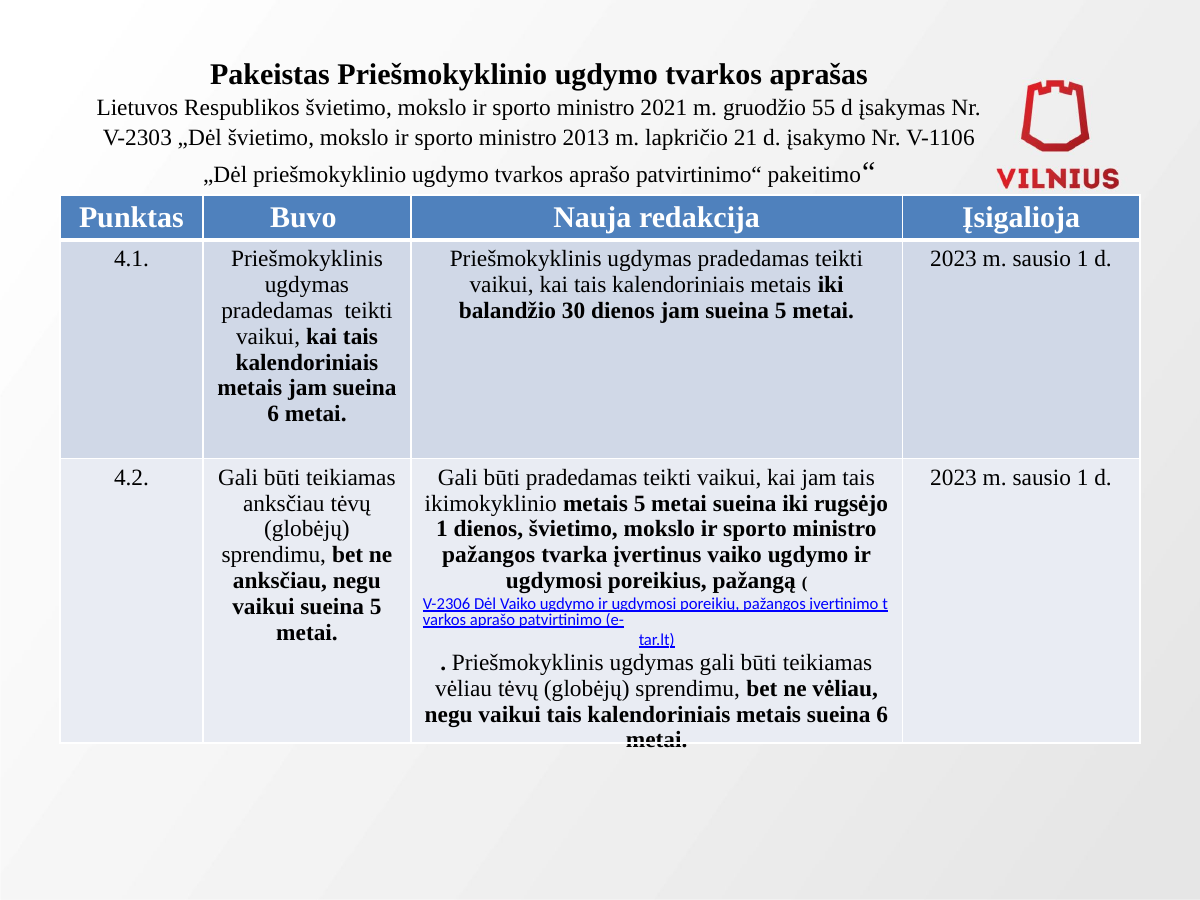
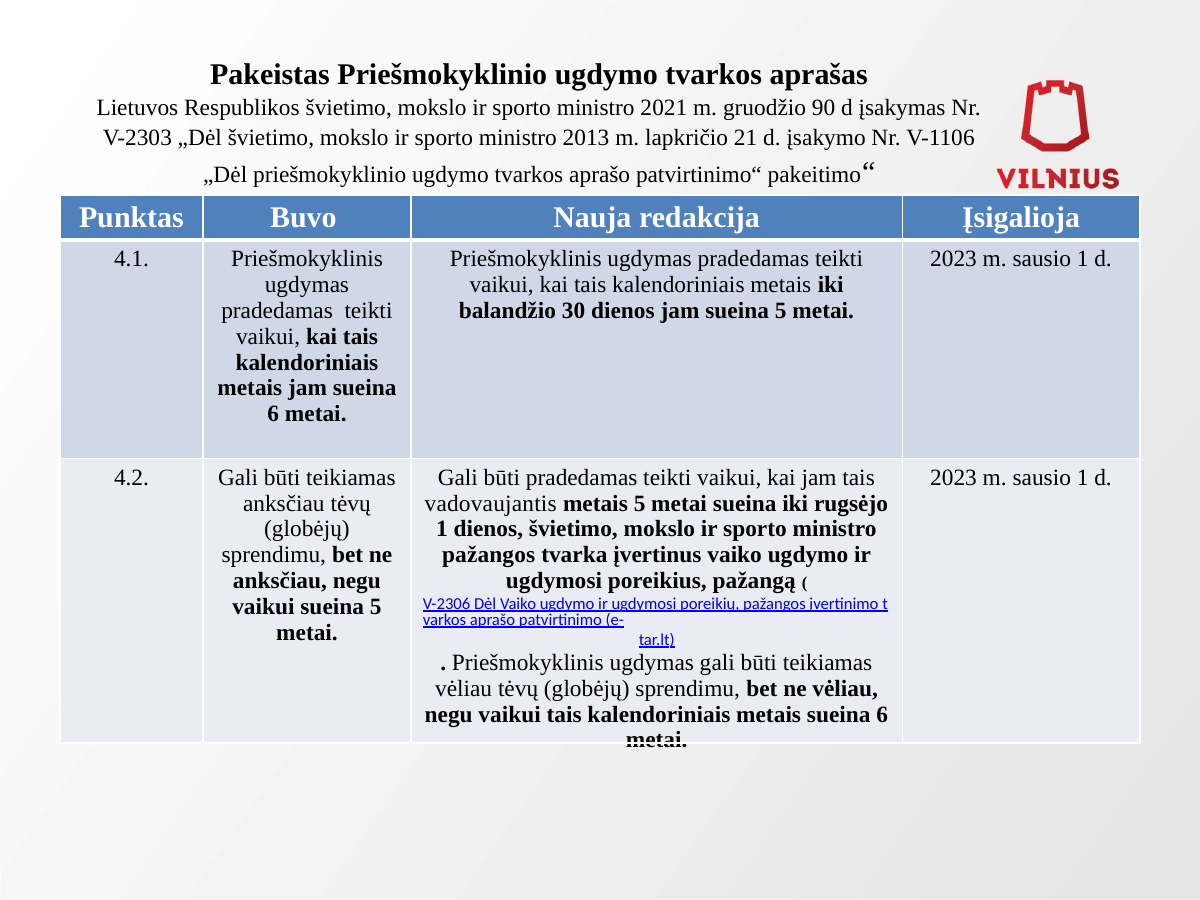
55: 55 -> 90
ikimokyklinio: ikimokyklinio -> vadovaujantis
